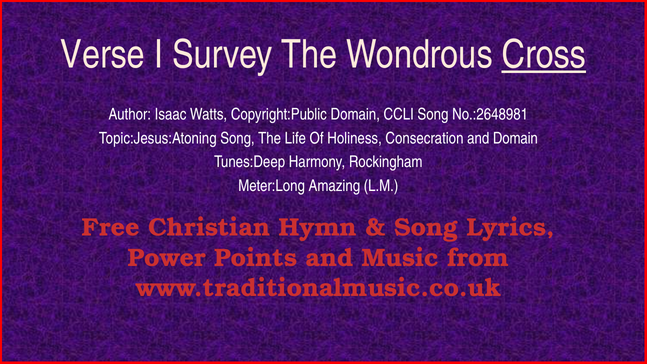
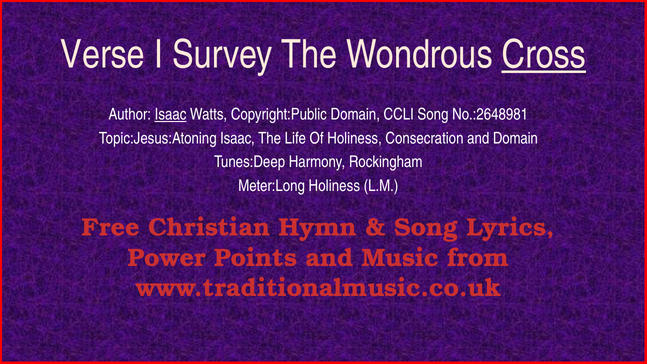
Isaac at (171, 115) underline: none -> present
Topic:Jesus:Atoning Song: Song -> Isaac
Meter:Long Amazing: Amazing -> Holiness
